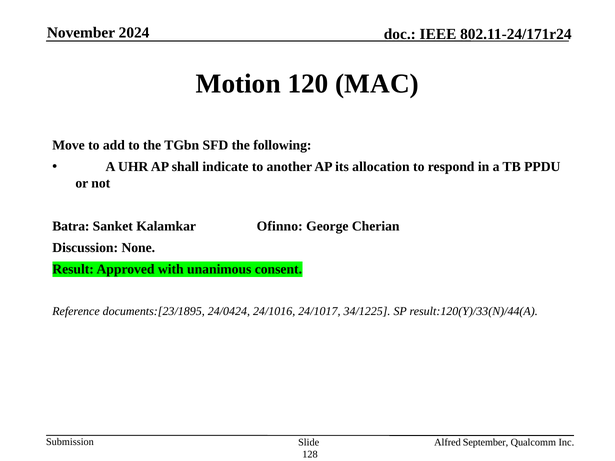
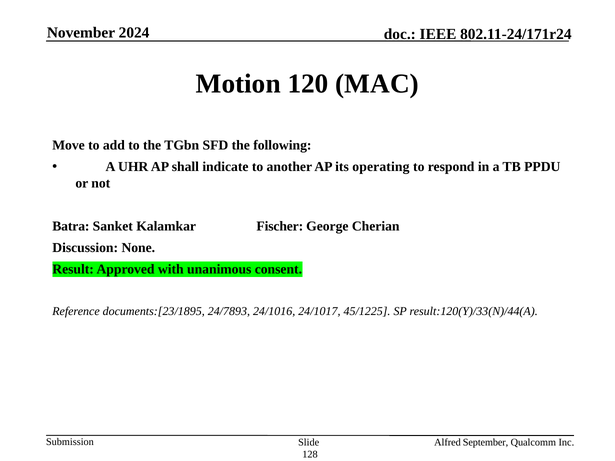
allocation: allocation -> operating
Ofinno: Ofinno -> Fischer
24/0424: 24/0424 -> 24/7893
34/1225: 34/1225 -> 45/1225
